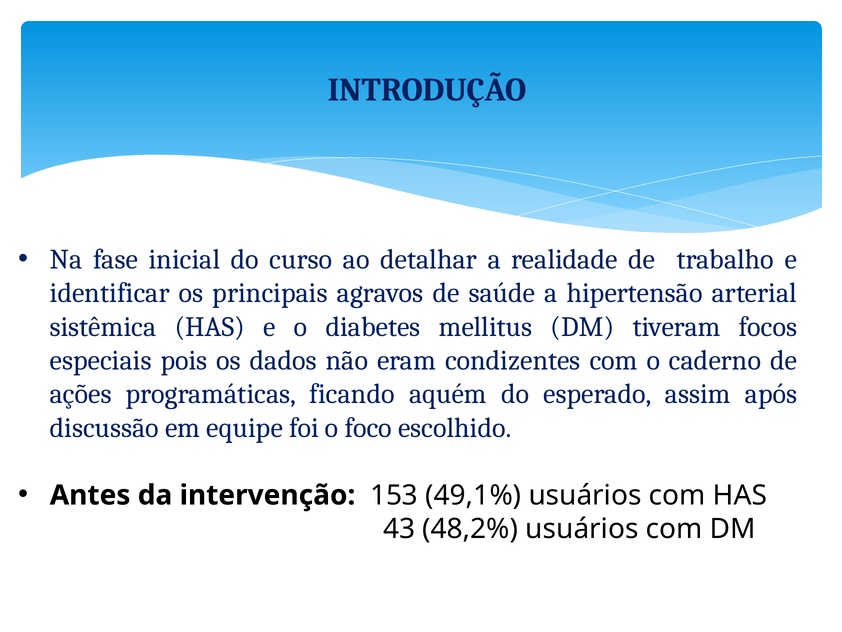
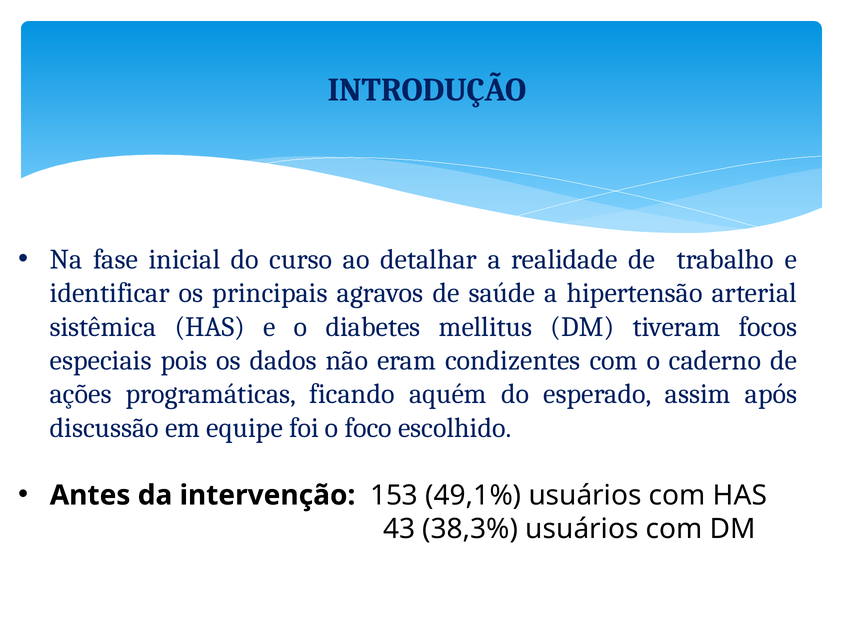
48,2%: 48,2% -> 38,3%
